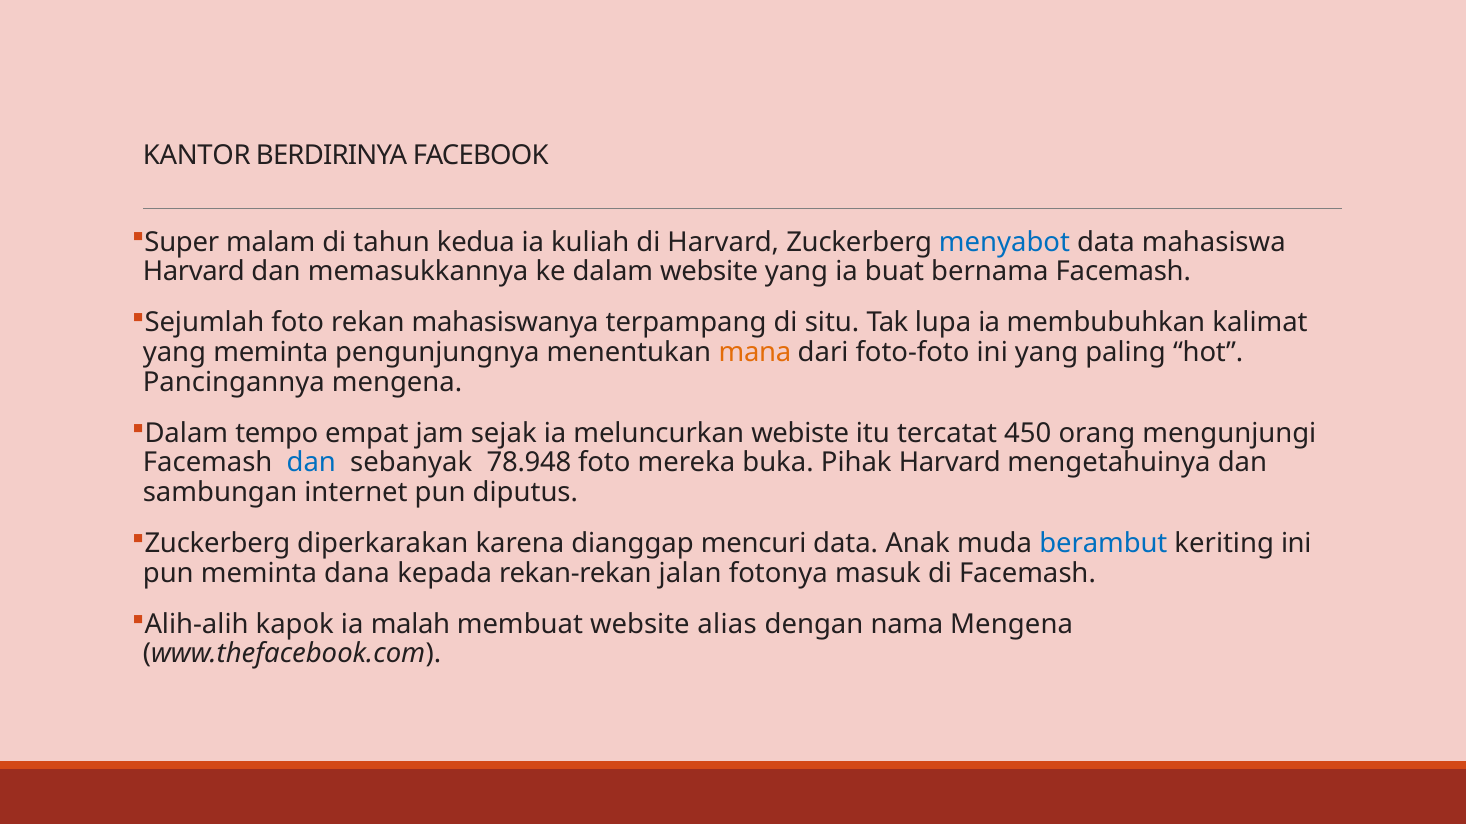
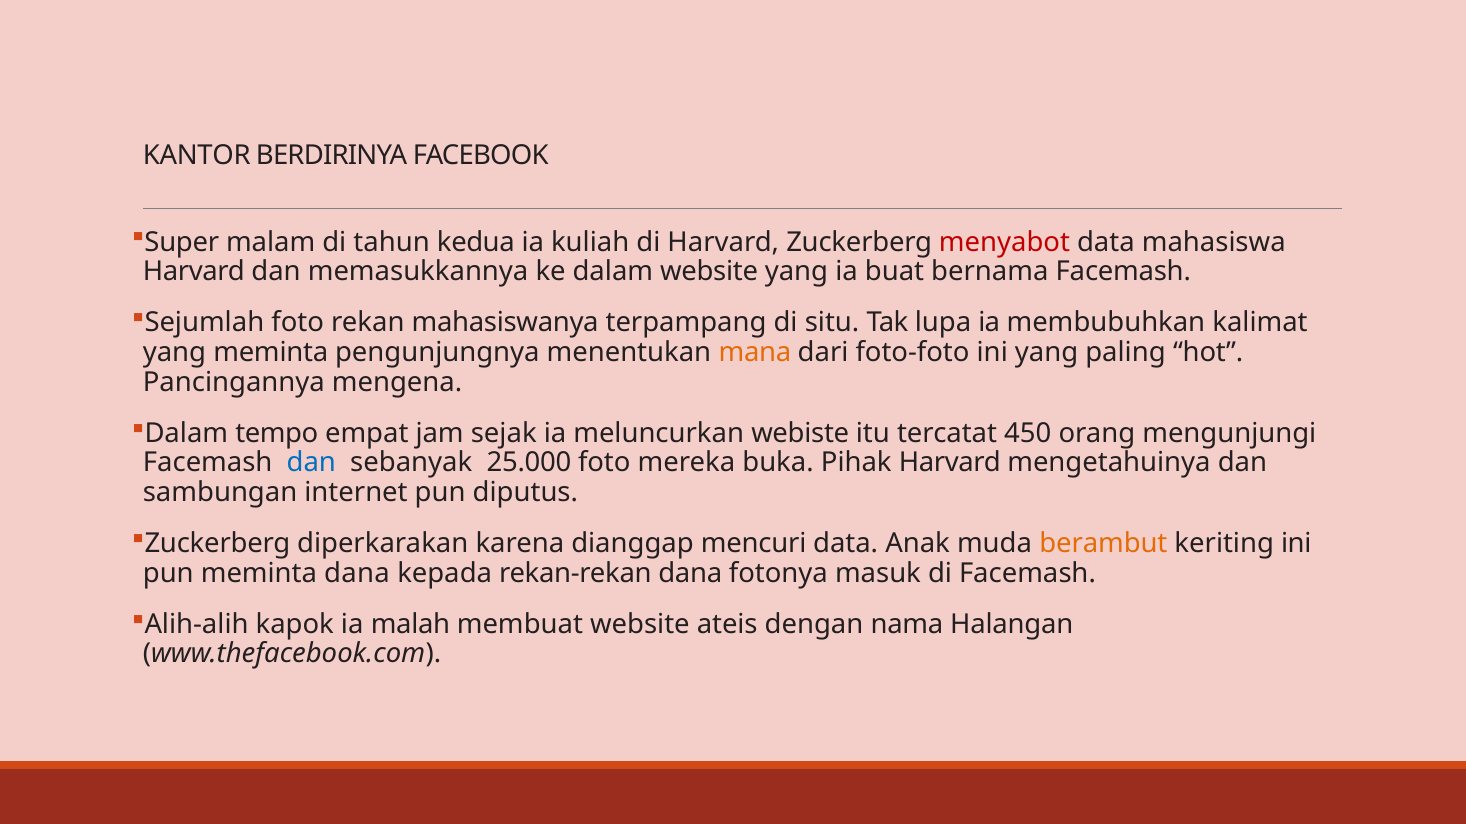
menyabot colour: blue -> red
78.948: 78.948 -> 25.000
berambut colour: blue -> orange
rekan-rekan jalan: jalan -> dana
alias: alias -> ateis
nama Mengena: Mengena -> Halangan
